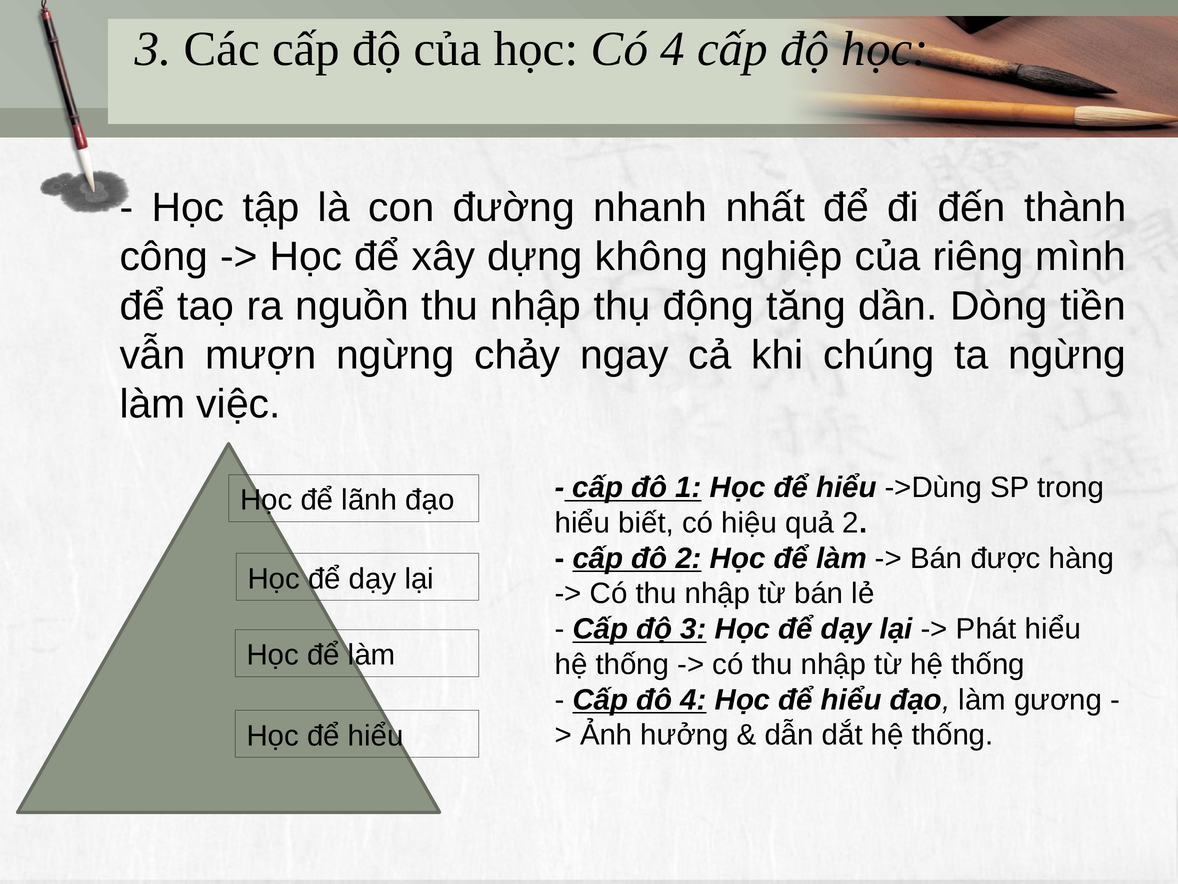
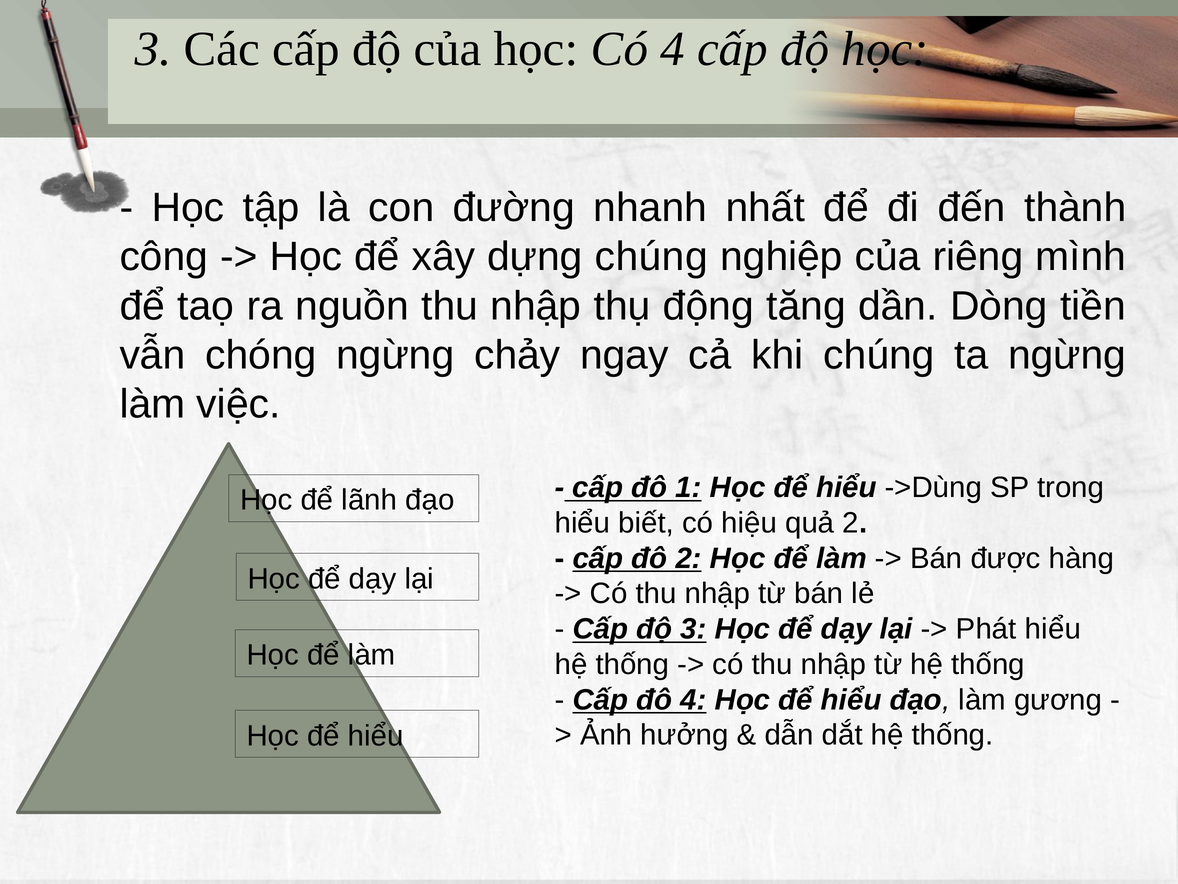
dựng không: không -> chúng
mượn: mượn -> chóng
